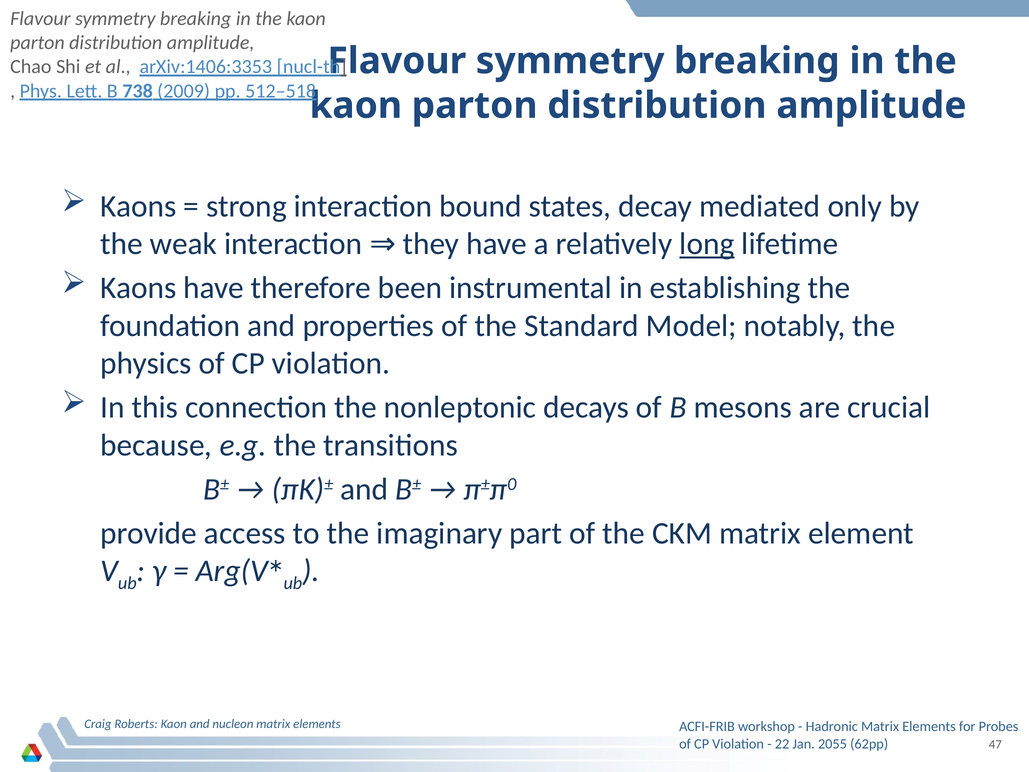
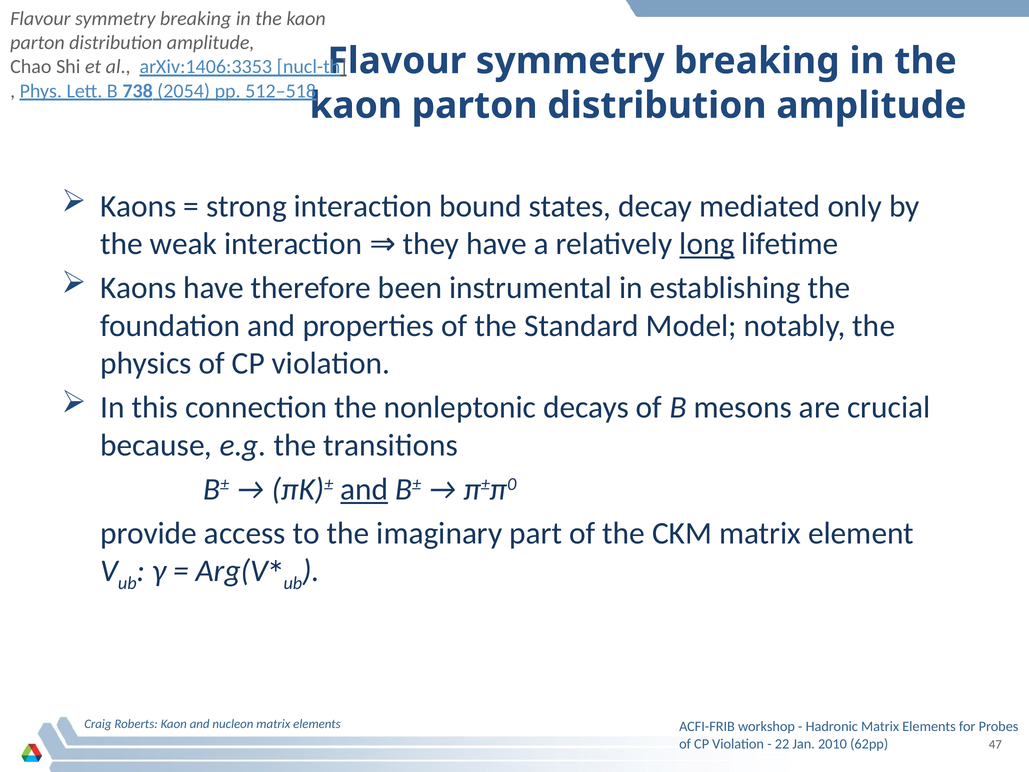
2009: 2009 -> 2054
and at (364, 489) underline: none -> present
2055: 2055 -> 2010
